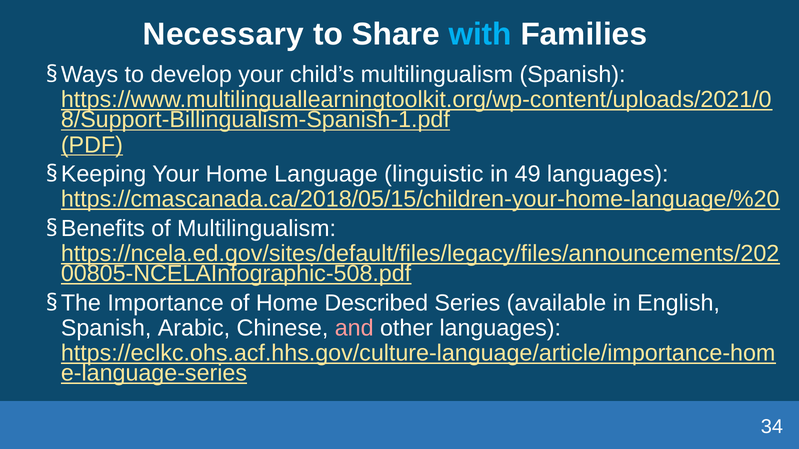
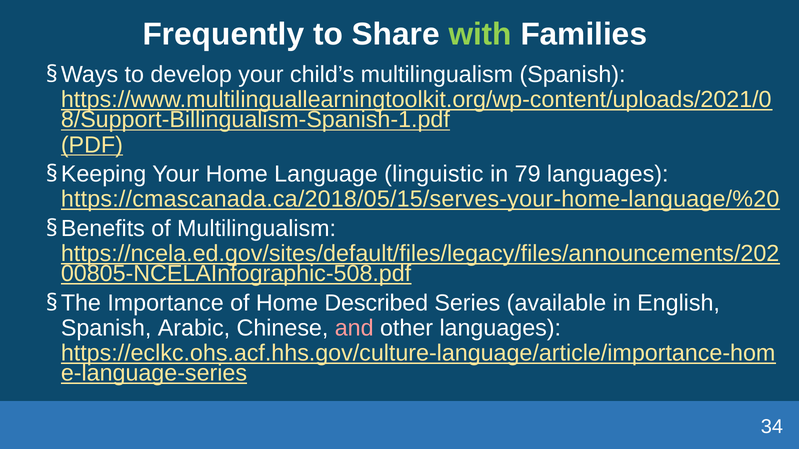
Necessary: Necessary -> Frequently
with colour: light blue -> light green
49: 49 -> 79
https://cmascanada.ca/2018/05/15/children-your-home-language/%20: https://cmascanada.ca/2018/05/15/children-your-home-language/%20 -> https://cmascanada.ca/2018/05/15/serves-your-home-language/%20
